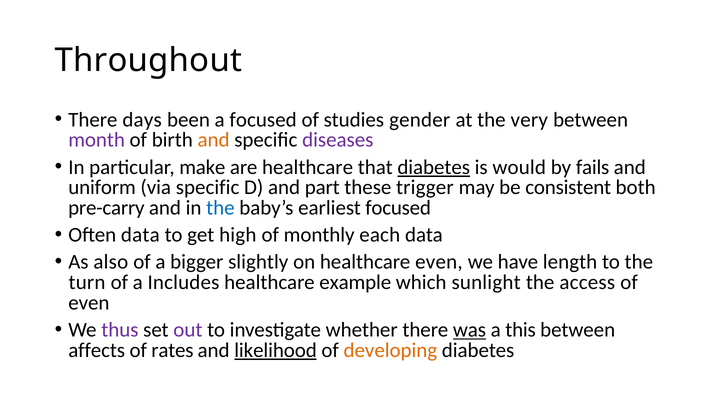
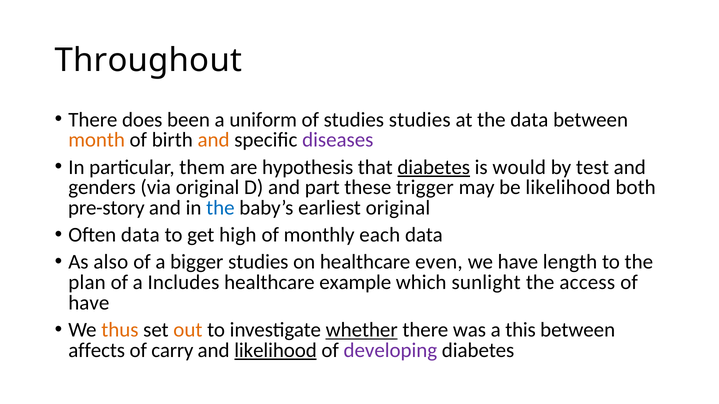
days: days -> does
a focused: focused -> uniform
studies gender: gender -> studies
the very: very -> data
month colour: purple -> orange
make: make -> them
are healthcare: healthcare -> hypothesis
fails: fails -> test
uniform: uniform -> genders
via specific: specific -> original
be consistent: consistent -> likelihood
pre-carry: pre-carry -> pre-story
earliest focused: focused -> original
bigger slightly: slightly -> studies
turn: turn -> plan
even at (89, 303): even -> have
thus colour: purple -> orange
out colour: purple -> orange
whether underline: none -> present
was underline: present -> none
rates: rates -> carry
developing colour: orange -> purple
